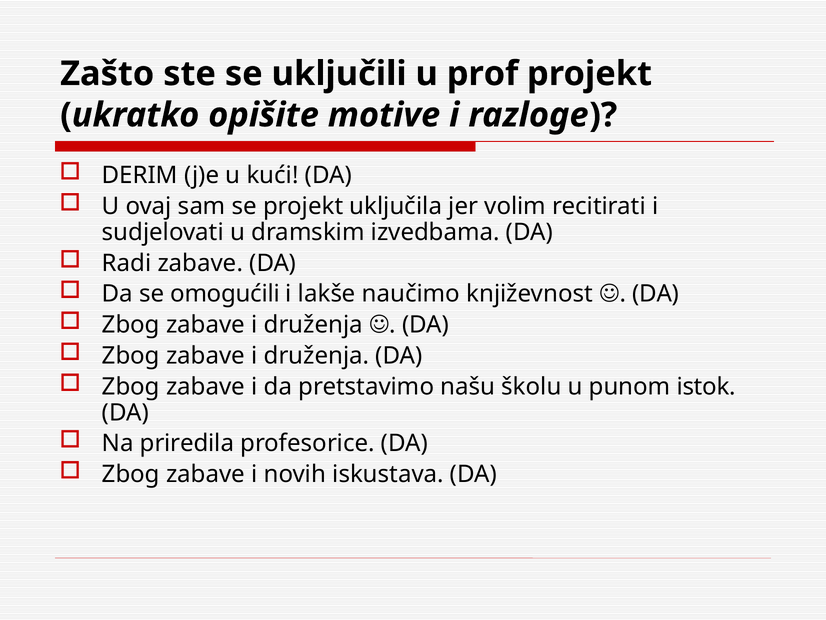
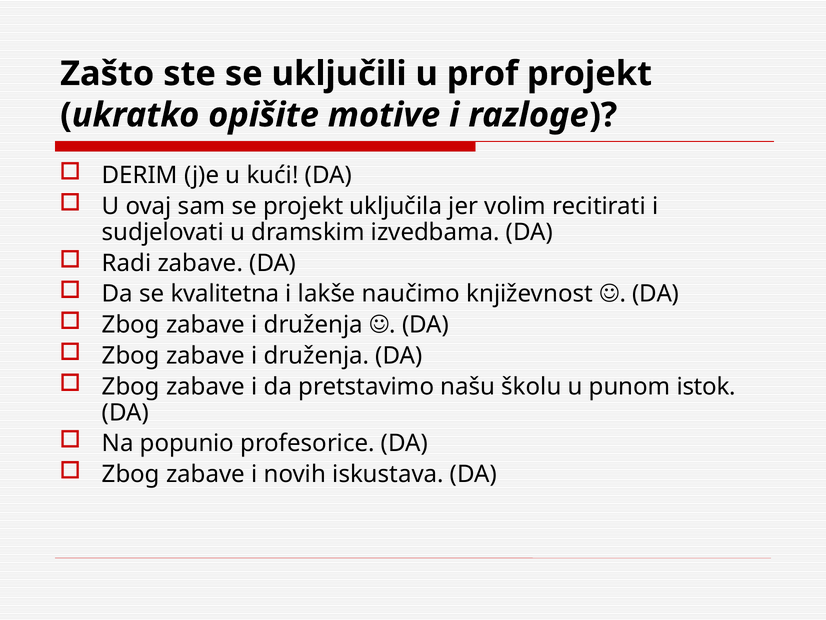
omogućili: omogućili -> kvalitetna
priredila: priredila -> popunio
